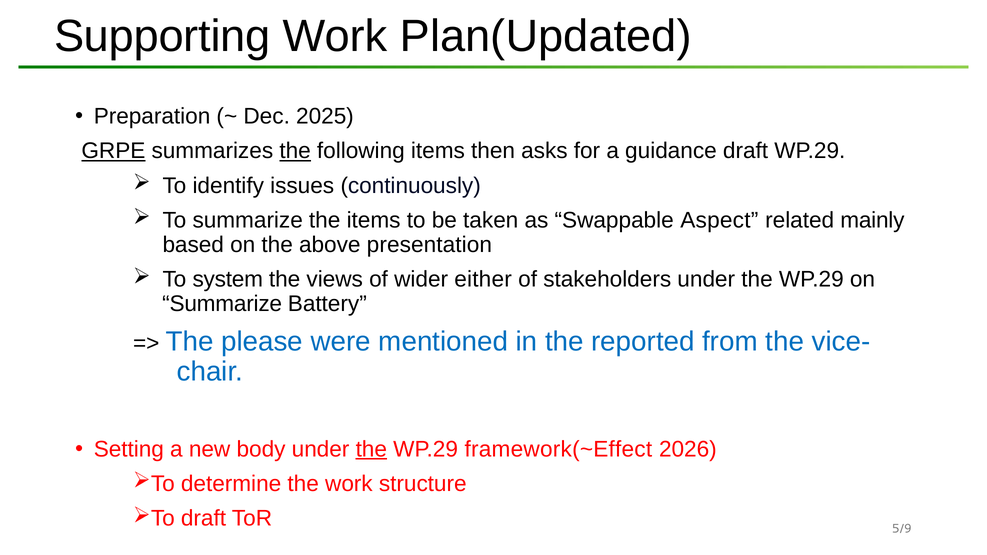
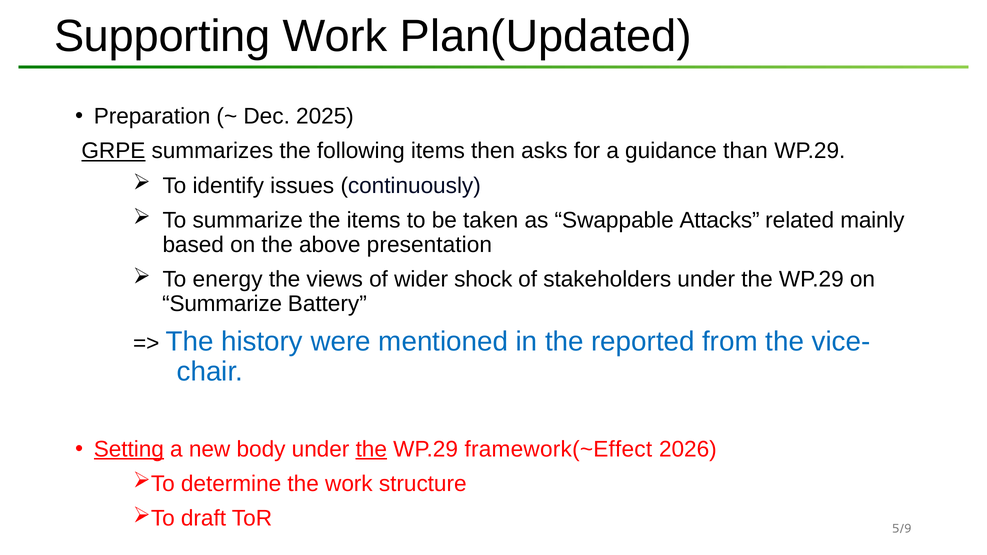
the at (295, 151) underline: present -> none
guidance draft: draft -> than
Aspect: Aspect -> Attacks
system: system -> energy
either: either -> shock
please: please -> history
Setting underline: none -> present
